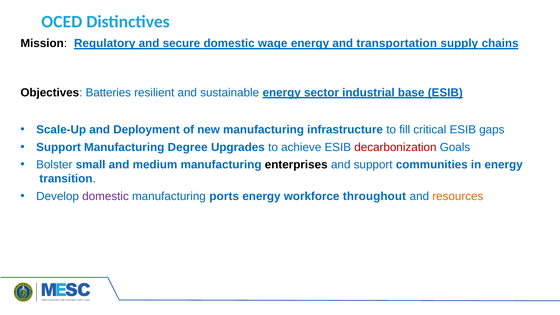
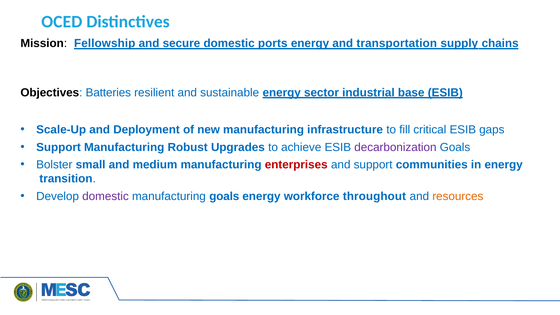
Regulatory: Regulatory -> Fellowship
wage: wage -> ports
Degree: Degree -> Robust
decarbonization colour: red -> purple
enterprises colour: black -> red
manufacturing ports: ports -> goals
